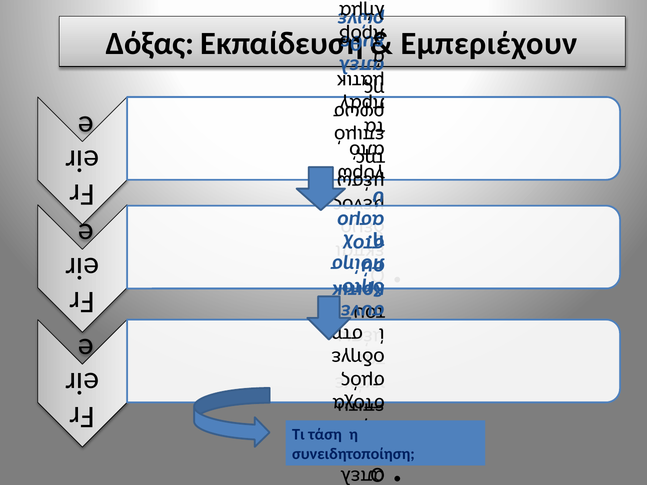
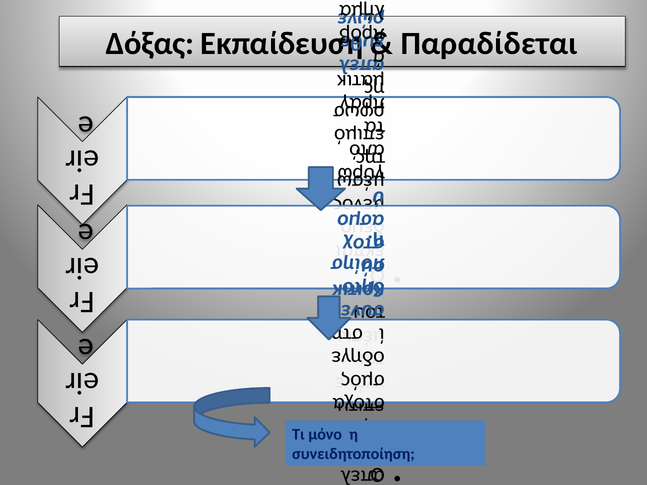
Εμπεριέχουν: Εμπεριέχουν -> Παραδίδεται
τάση: τάση -> μόνο
